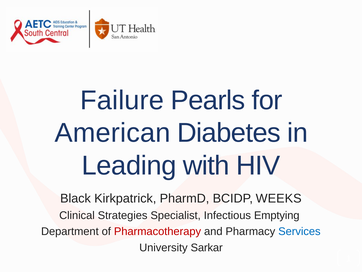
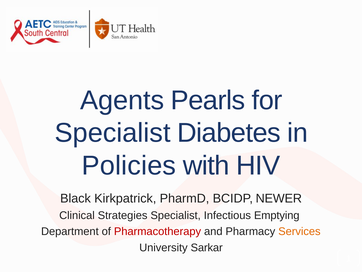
Failure: Failure -> Agents
American at (113, 133): American -> Specialist
Leading: Leading -> Policies
WEEKS: WEEKS -> NEWER
Services colour: blue -> orange
